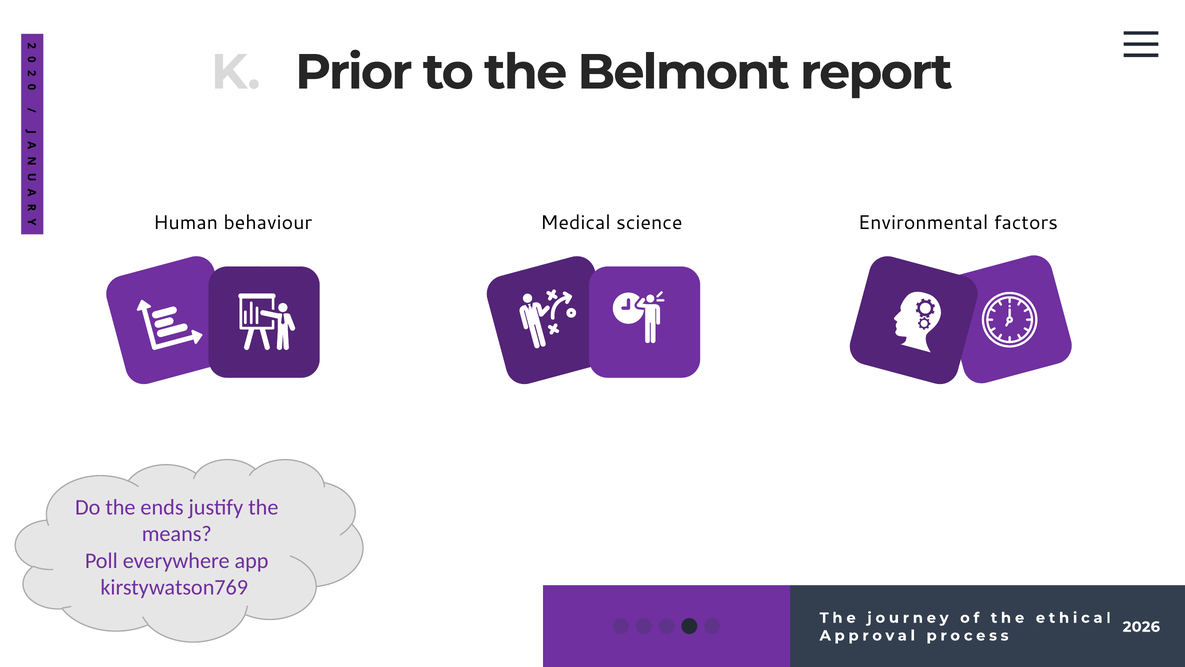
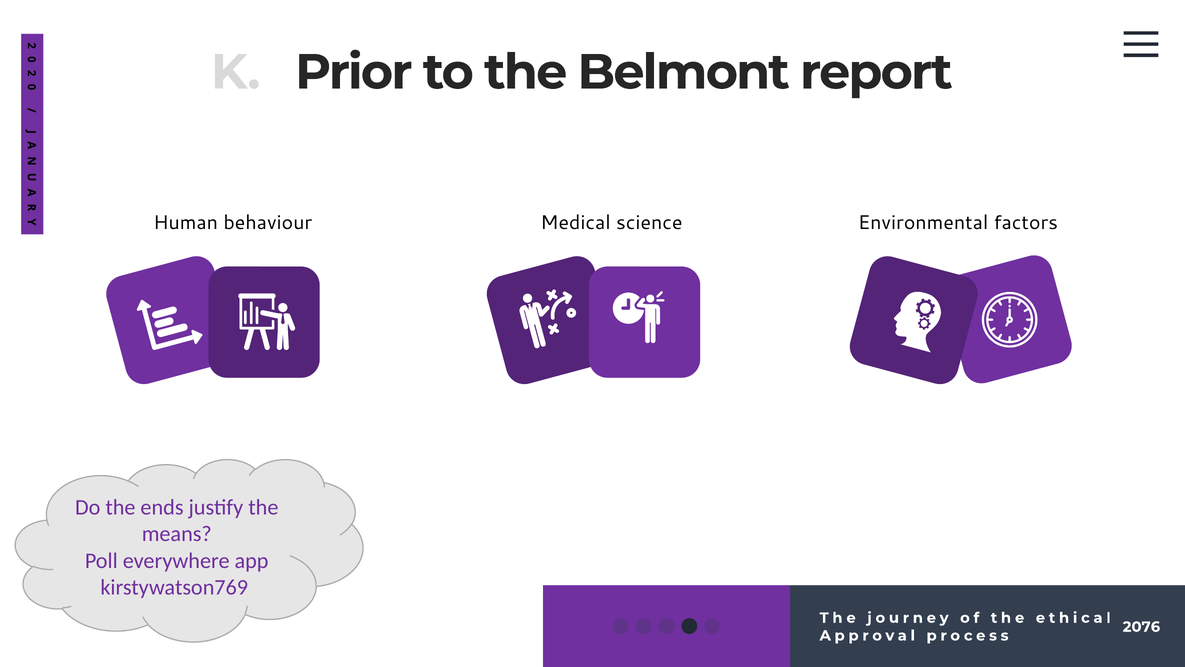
2026: 2026 -> 2076
